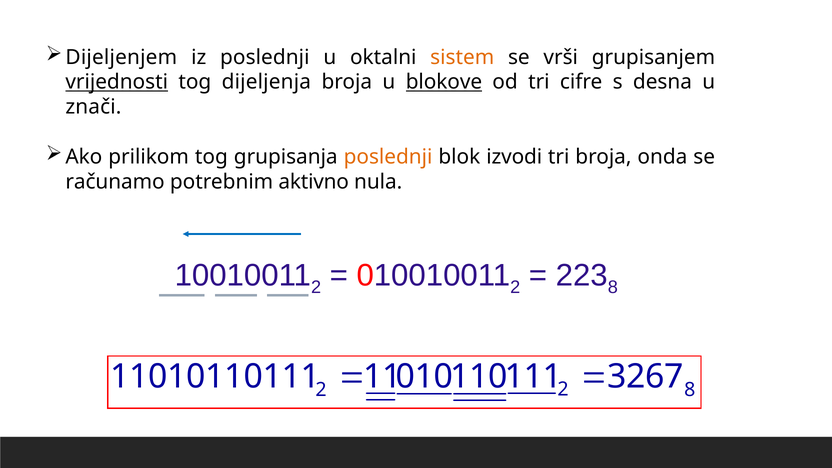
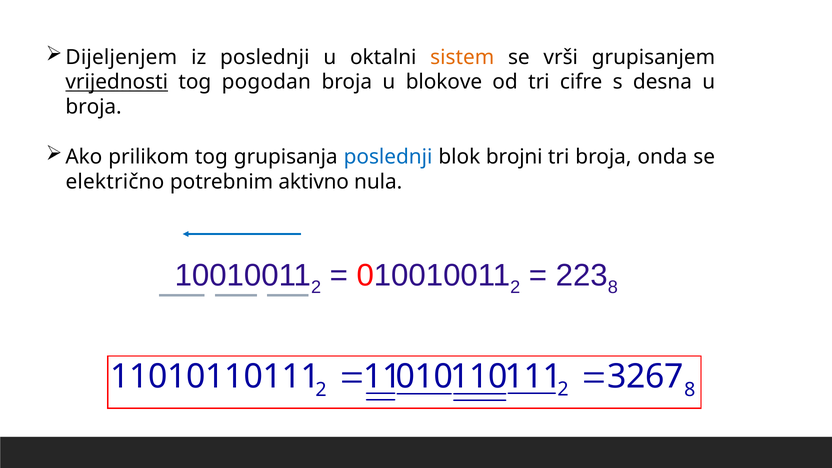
dijeljenja: dijeljenja -> pogodan
blokove underline: present -> none
znači at (93, 107): znači -> broja
poslednji at (388, 157) colour: orange -> blue
izvodi: izvodi -> brojni
računamo: računamo -> električno
